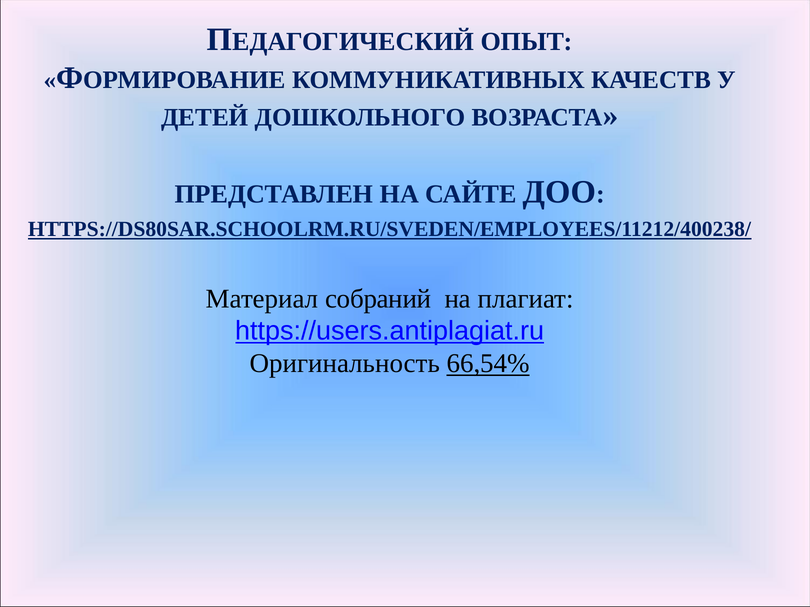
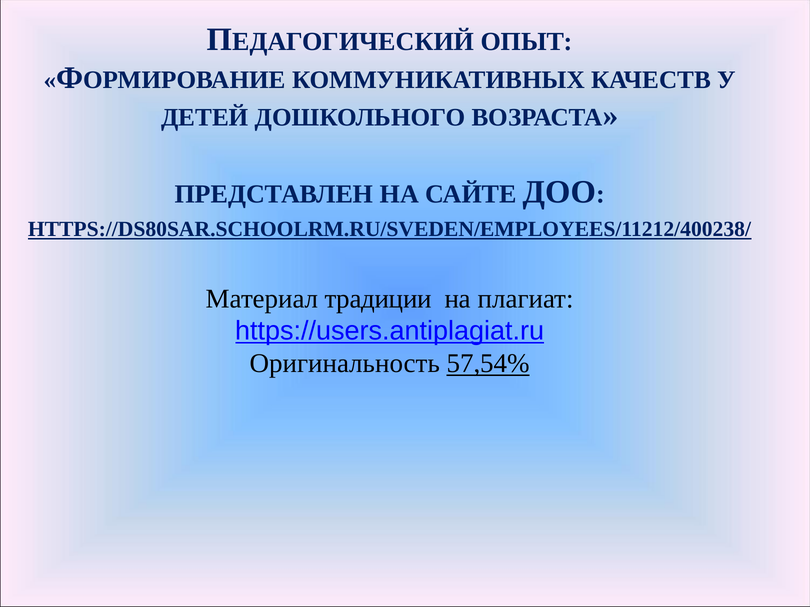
собраний: собраний -> традиции
66,54%: 66,54% -> 57,54%
